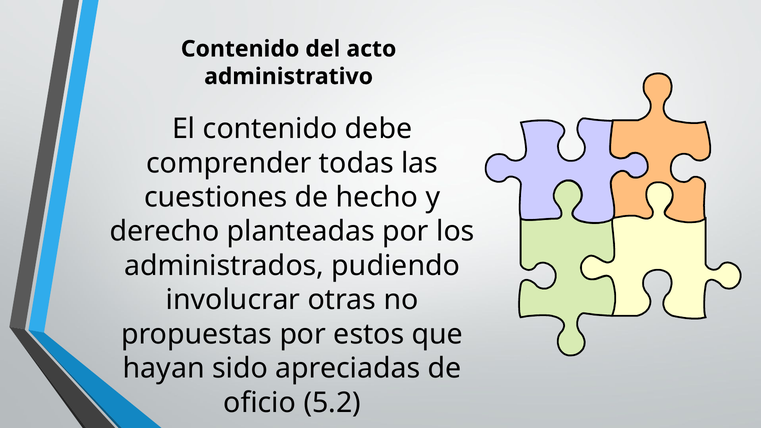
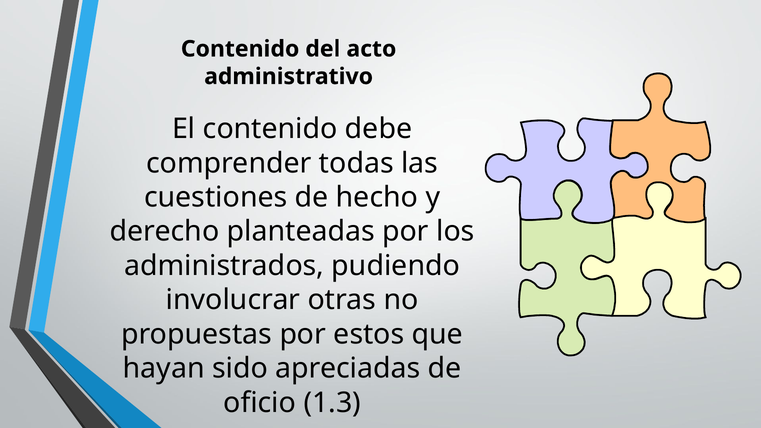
5.2: 5.2 -> 1.3
